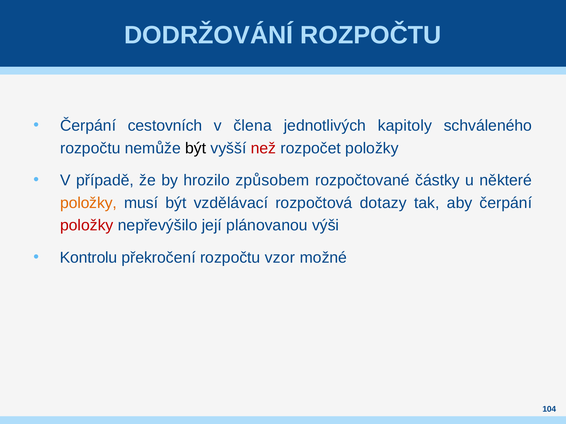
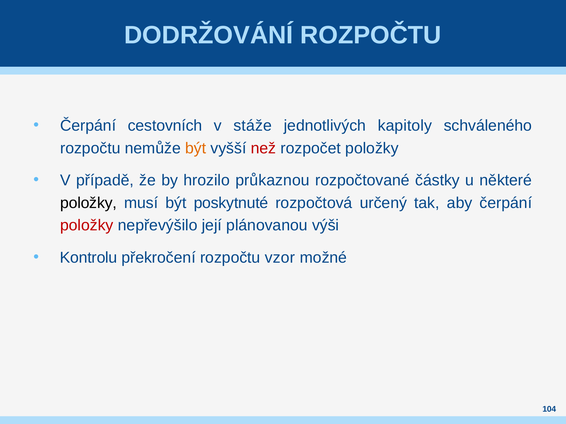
člena: člena -> stáže
být at (196, 148) colour: black -> orange
způsobem: způsobem -> průkaznou
položky at (88, 203) colour: orange -> black
vzdělávací: vzdělávací -> poskytnuté
dotazy: dotazy -> určený
